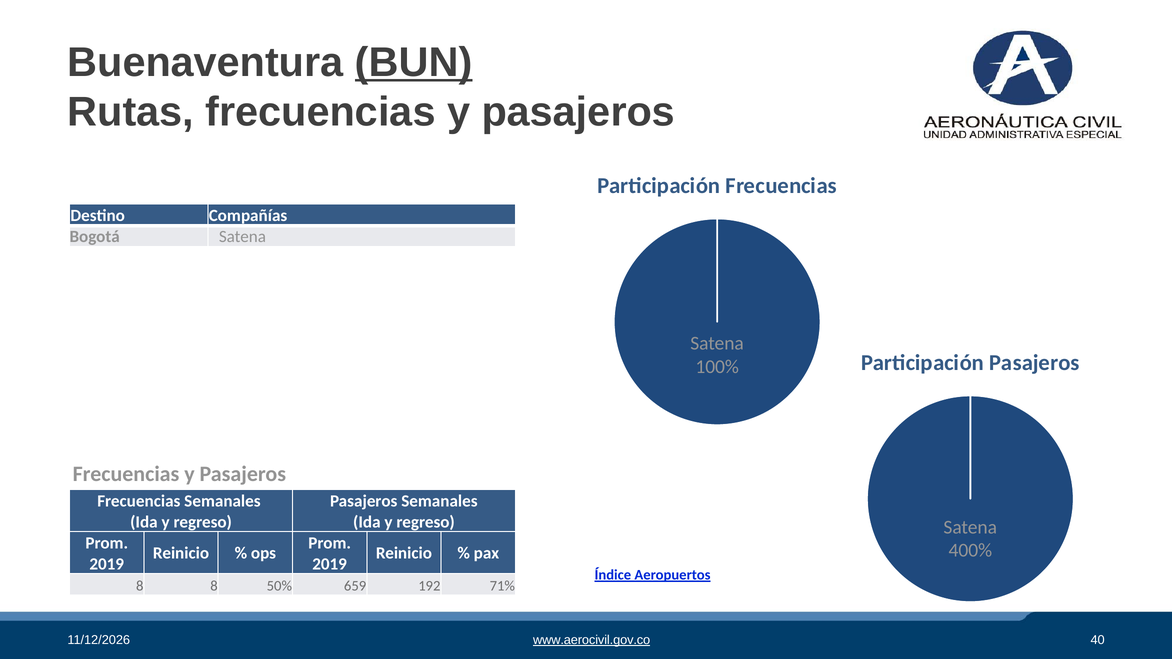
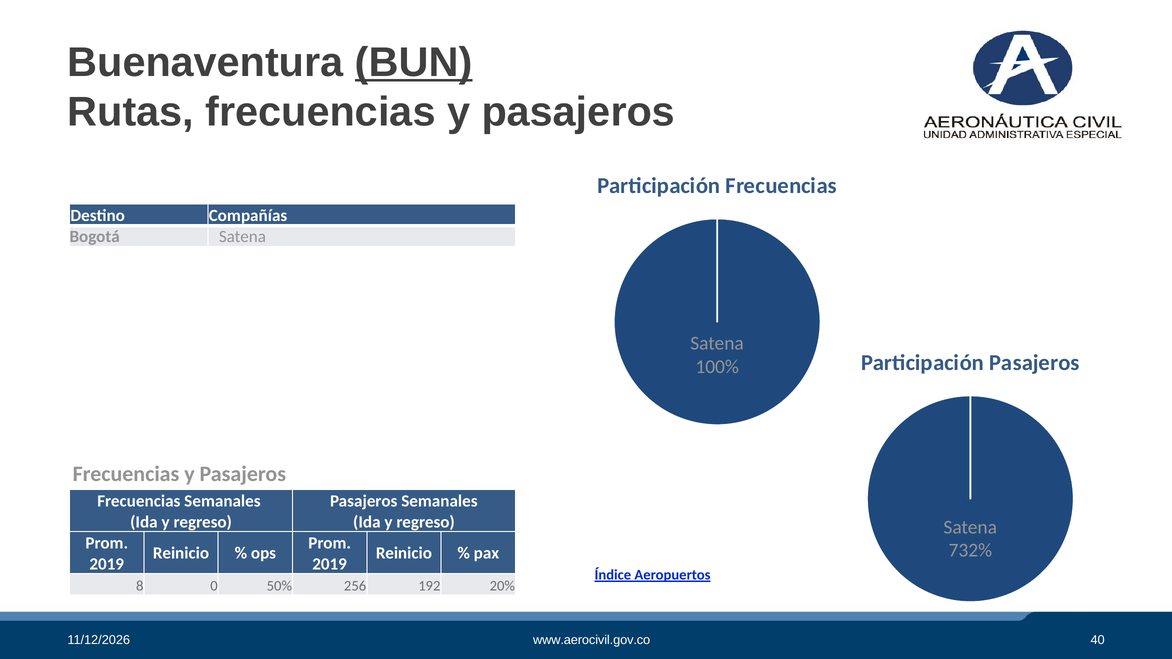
400%: 400% -> 732%
8 8: 8 -> 0
659: 659 -> 256
71%: 71% -> 20%
www.aerocivil.gov.co underline: present -> none
